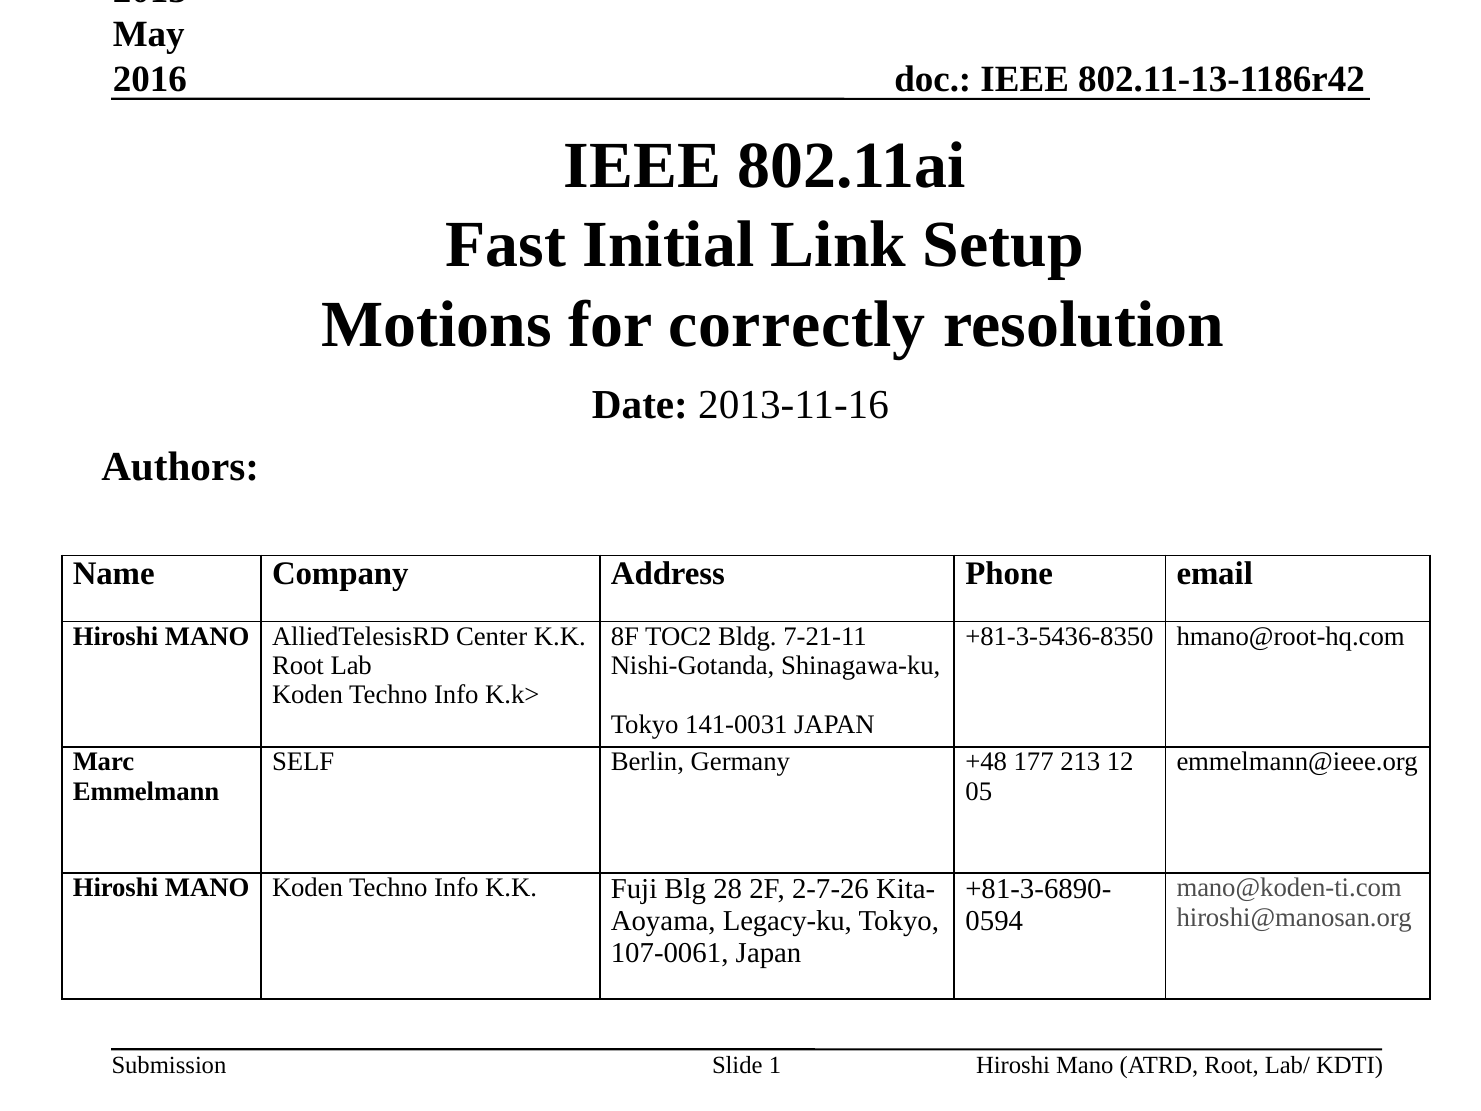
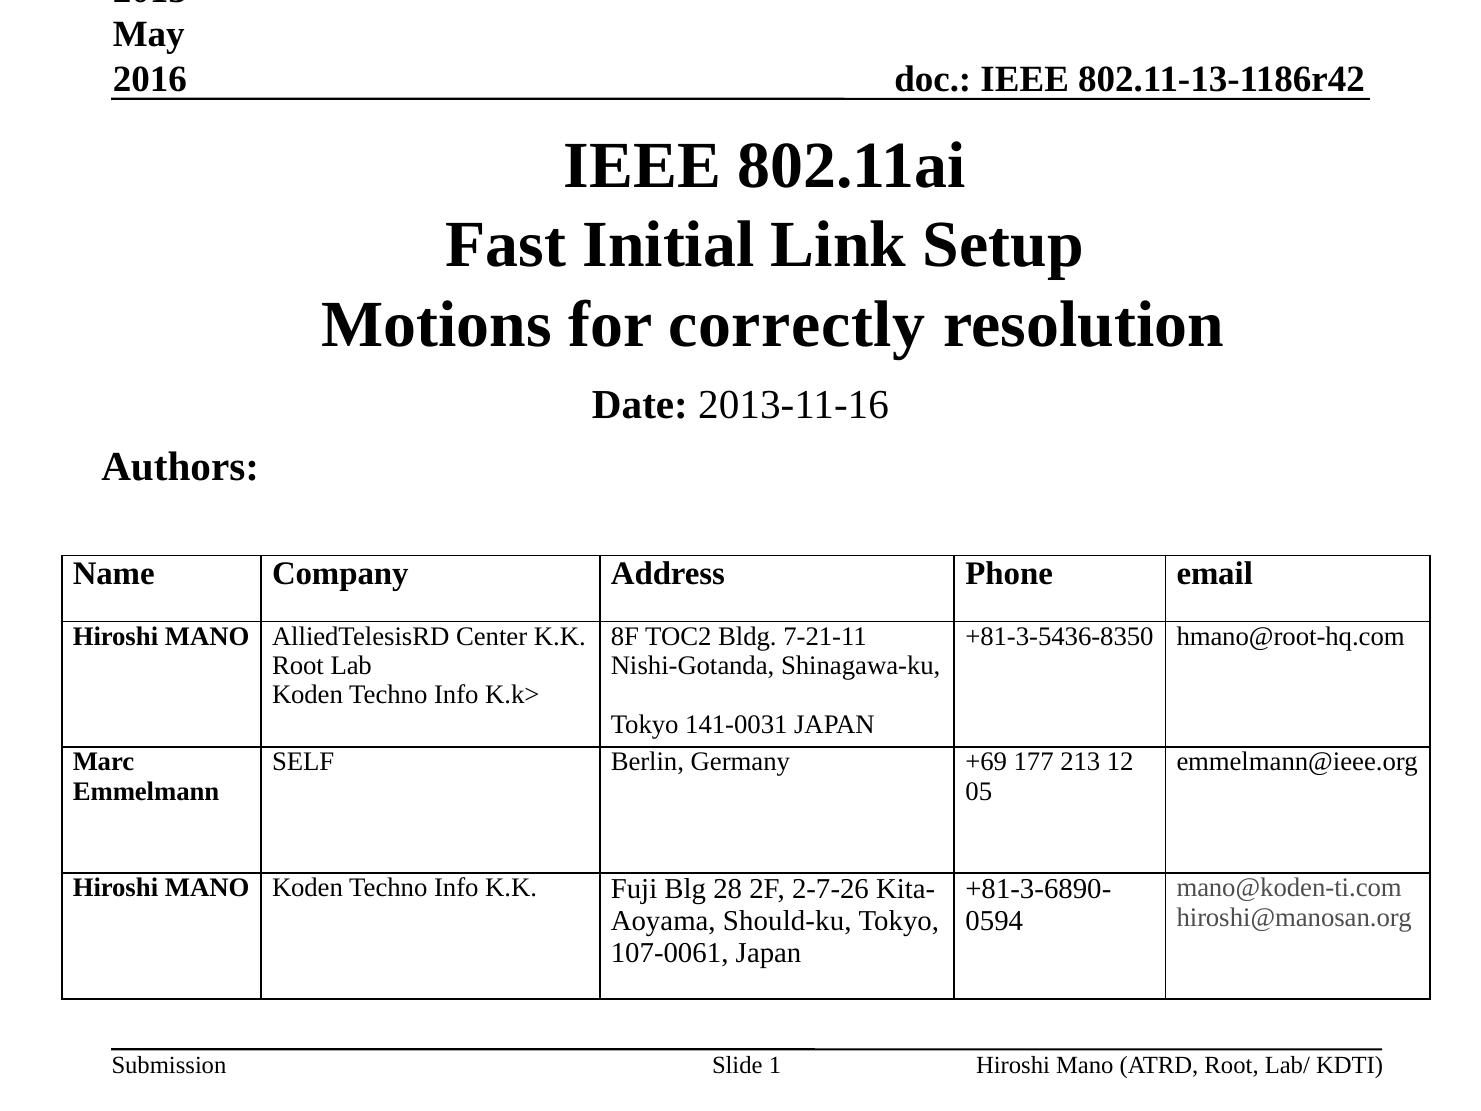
+48: +48 -> +69
Legacy-ku: Legacy-ku -> Should-ku
